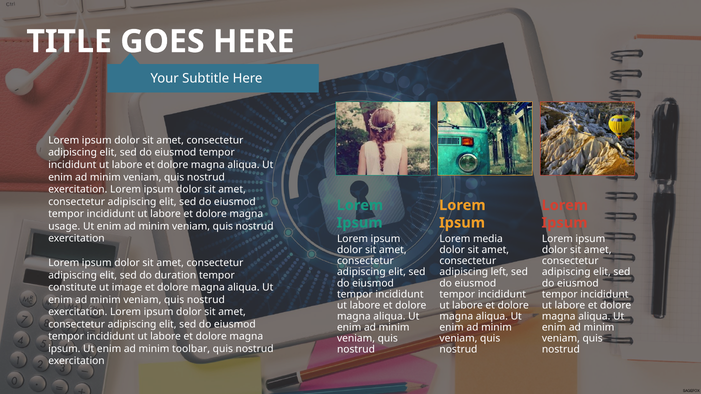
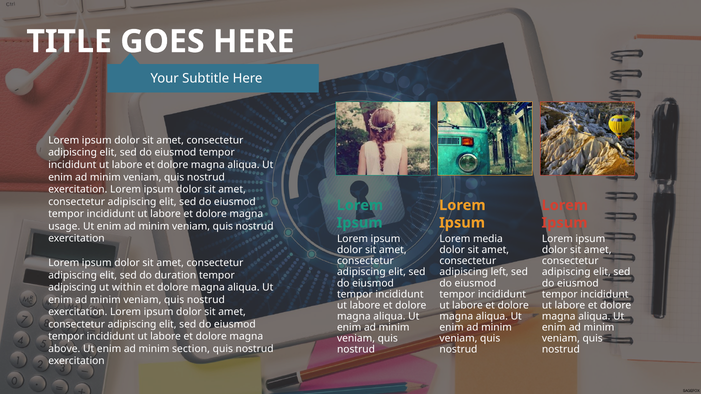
constitute at (72, 288): constitute -> adipiscing
image: image -> within
ipsum at (64, 349): ipsum -> above
toolbar: toolbar -> section
